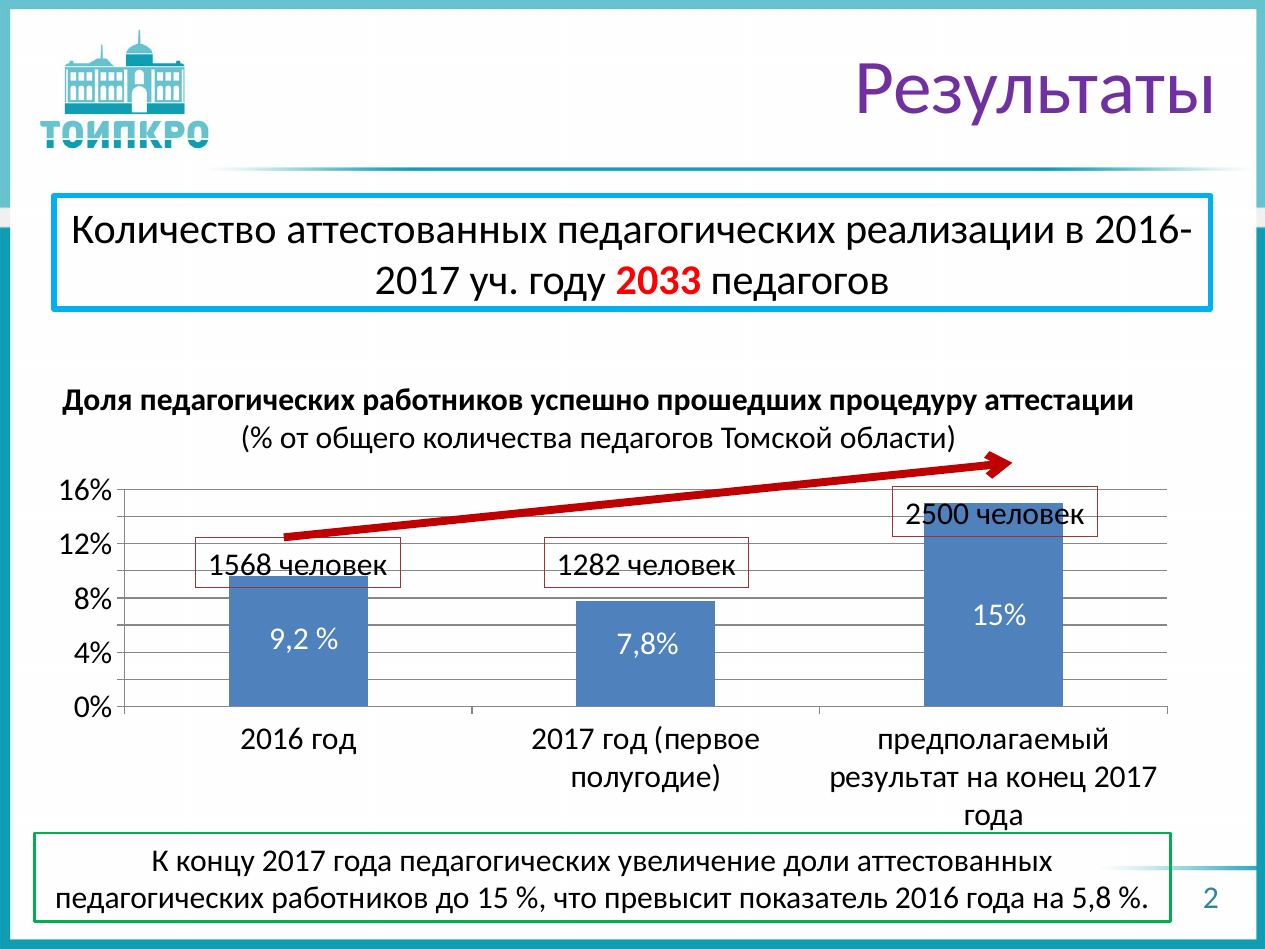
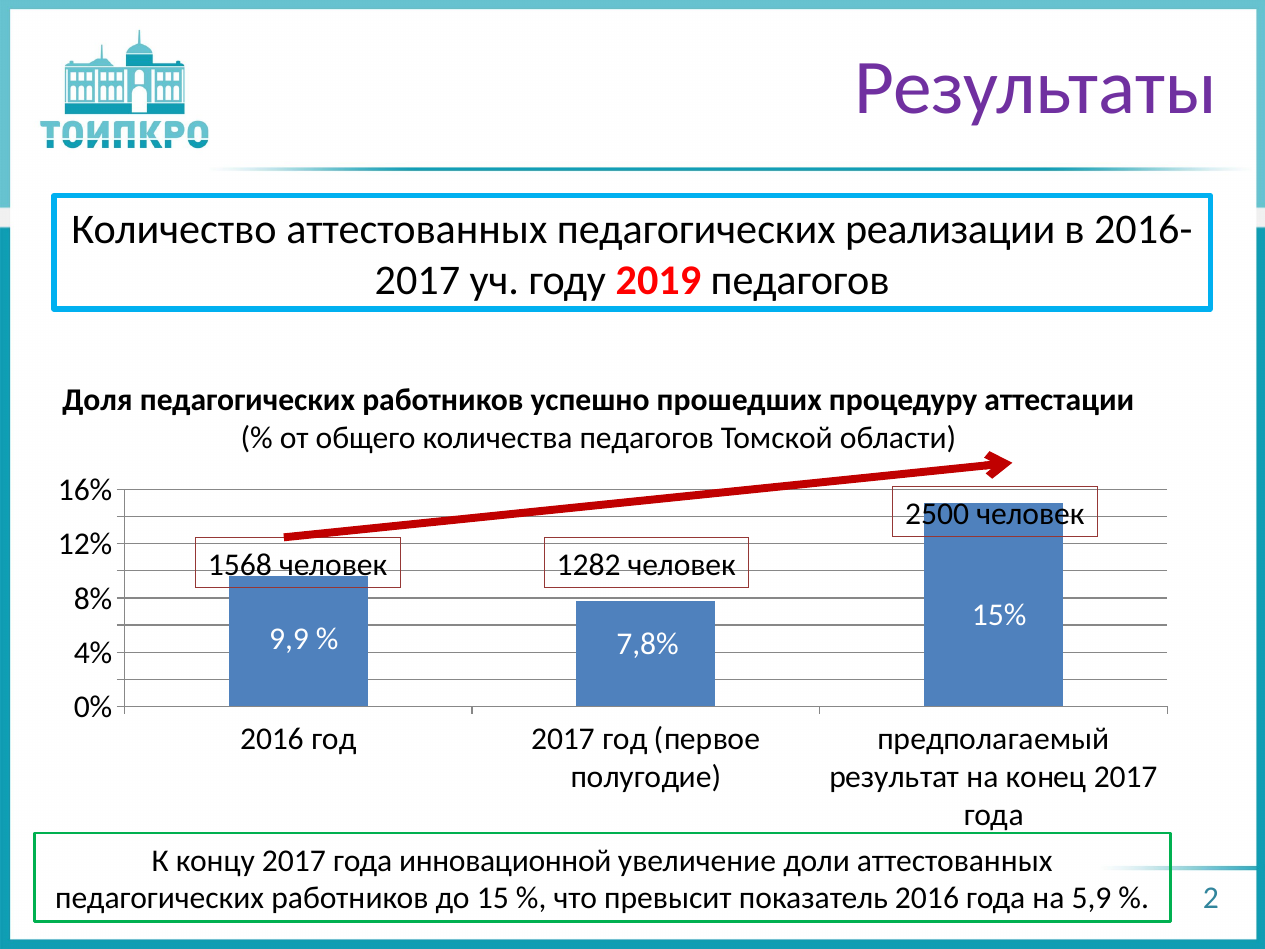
2033: 2033 -> 2019
9,2: 9,2 -> 9,9
года педагогических: педагогических -> инновационной
5,8: 5,8 -> 5,9
